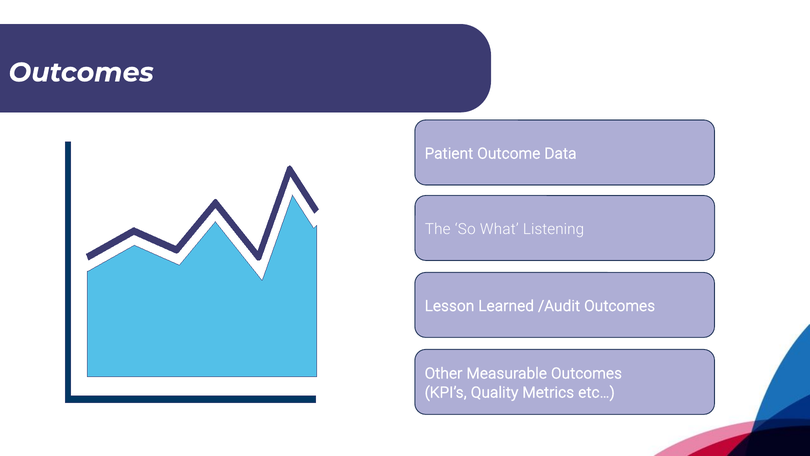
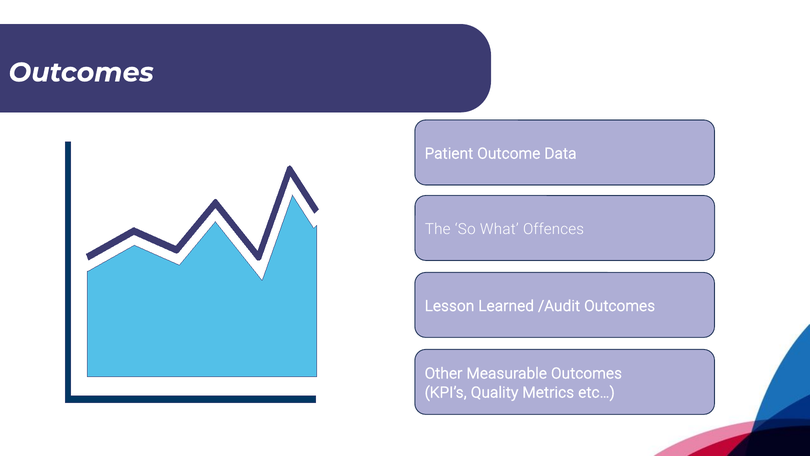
Listening: Listening -> Offences
